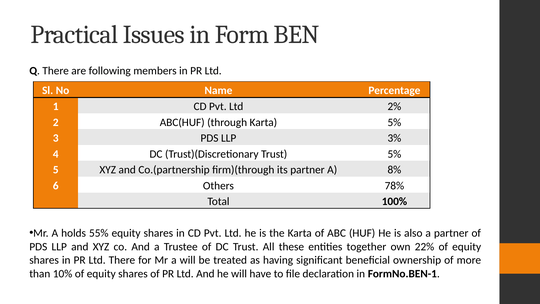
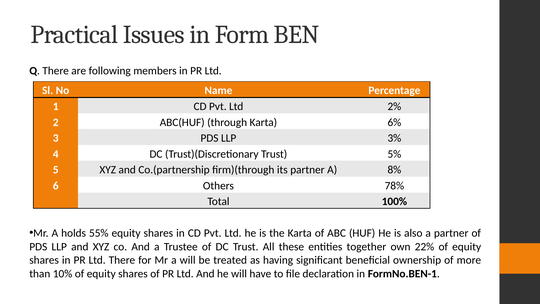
Karta 5%: 5% -> 6%
